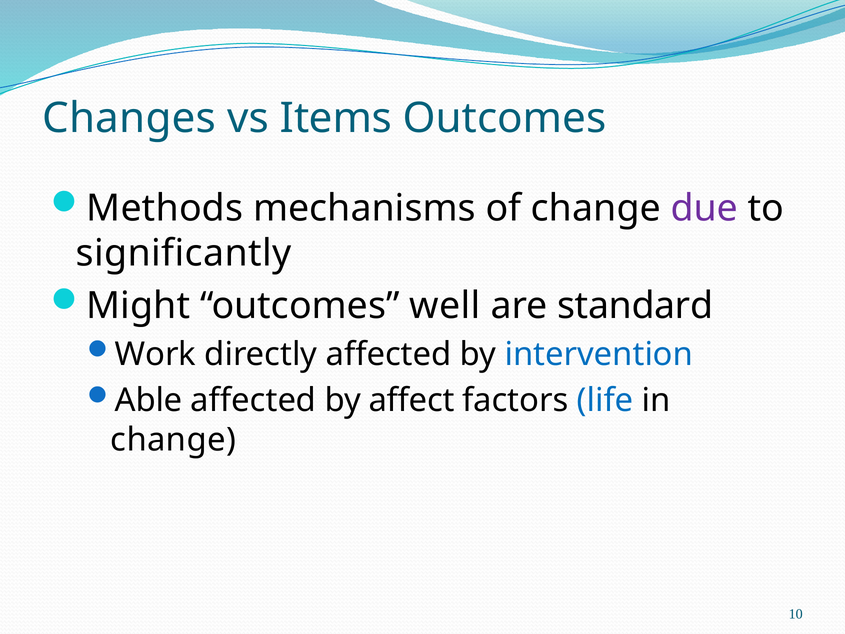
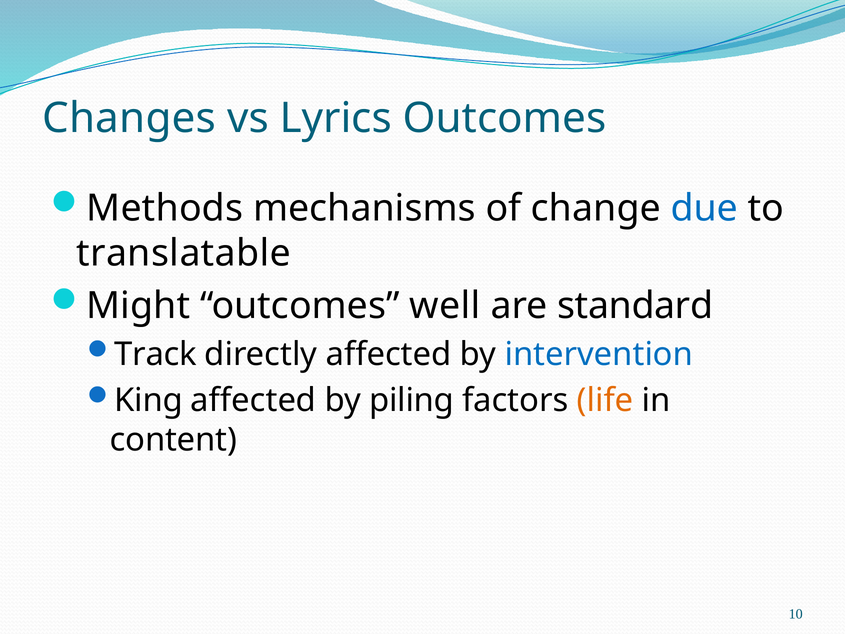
Items: Items -> Lyrics
due colour: purple -> blue
significantly: significantly -> translatable
Work: Work -> Track
Able: Able -> King
affect: affect -> piling
life colour: blue -> orange
change at (173, 440): change -> content
